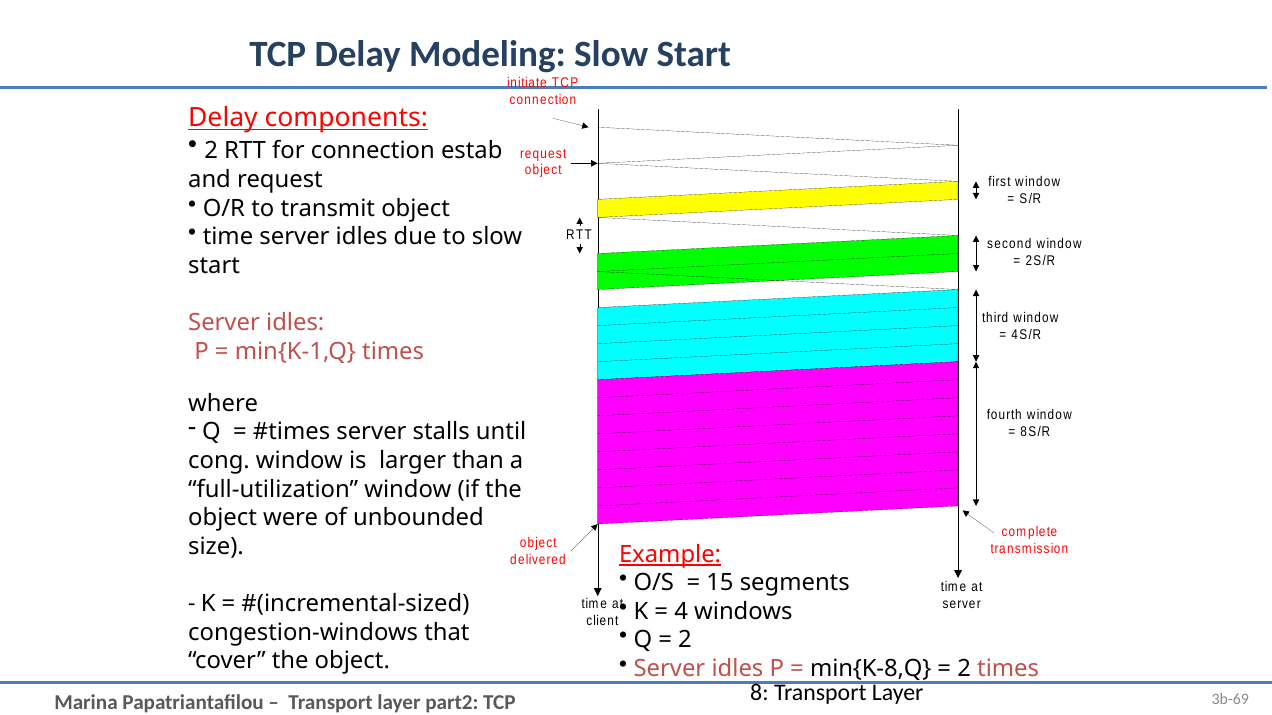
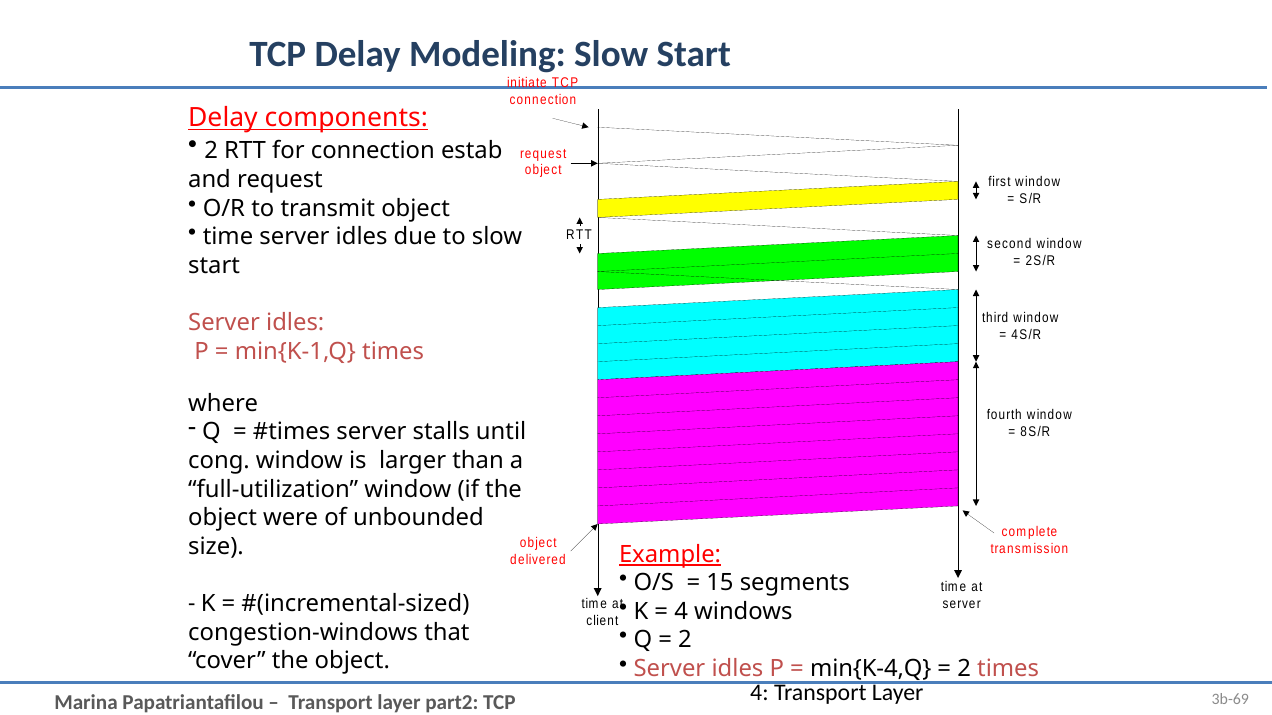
min{K-8,Q: min{K-8,Q -> min{K-4,Q
TCP 8: 8 -> 4
